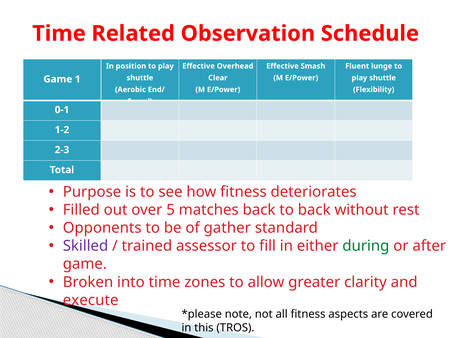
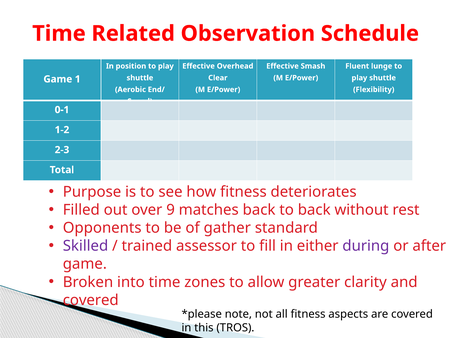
5: 5 -> 9
during colour: green -> purple
execute at (91, 300): execute -> covered
